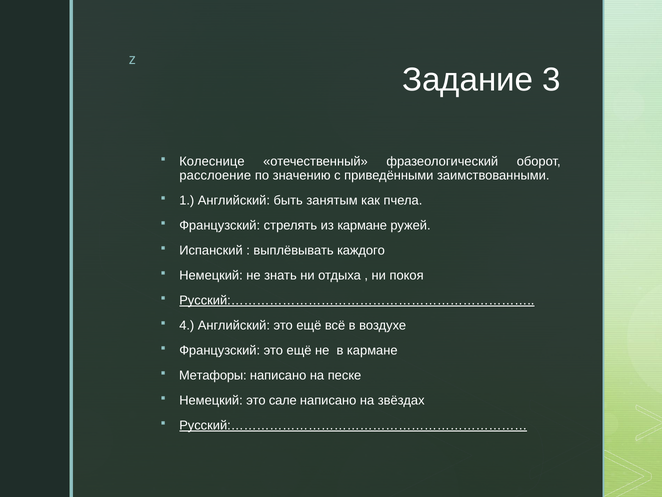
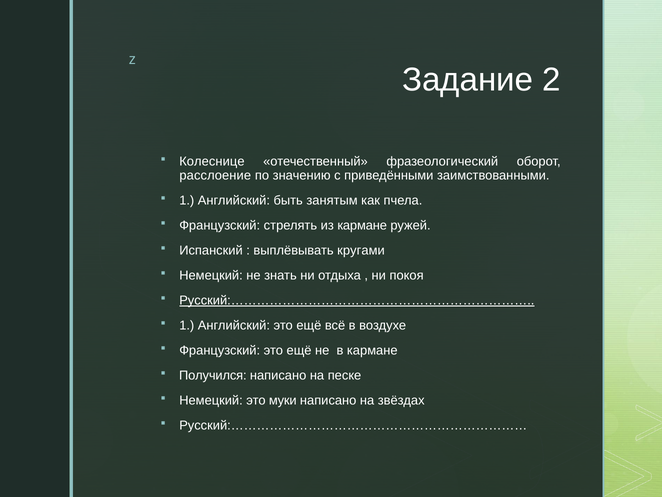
3: 3 -> 2
каждого: каждого -> кругами
4 at (187, 325): 4 -> 1
Метафоры: Метафоры -> Получился
сале: сале -> муки
Русский:…………………………………………………………… at (353, 425) underline: present -> none
